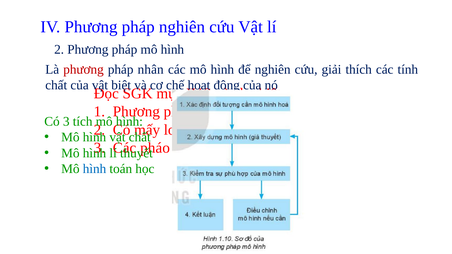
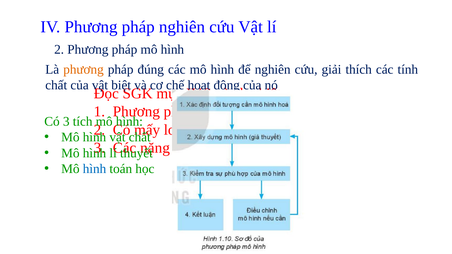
phương at (83, 69) colour: red -> orange
nhân: nhân -> đúng
pháo: pháo -> nặng
